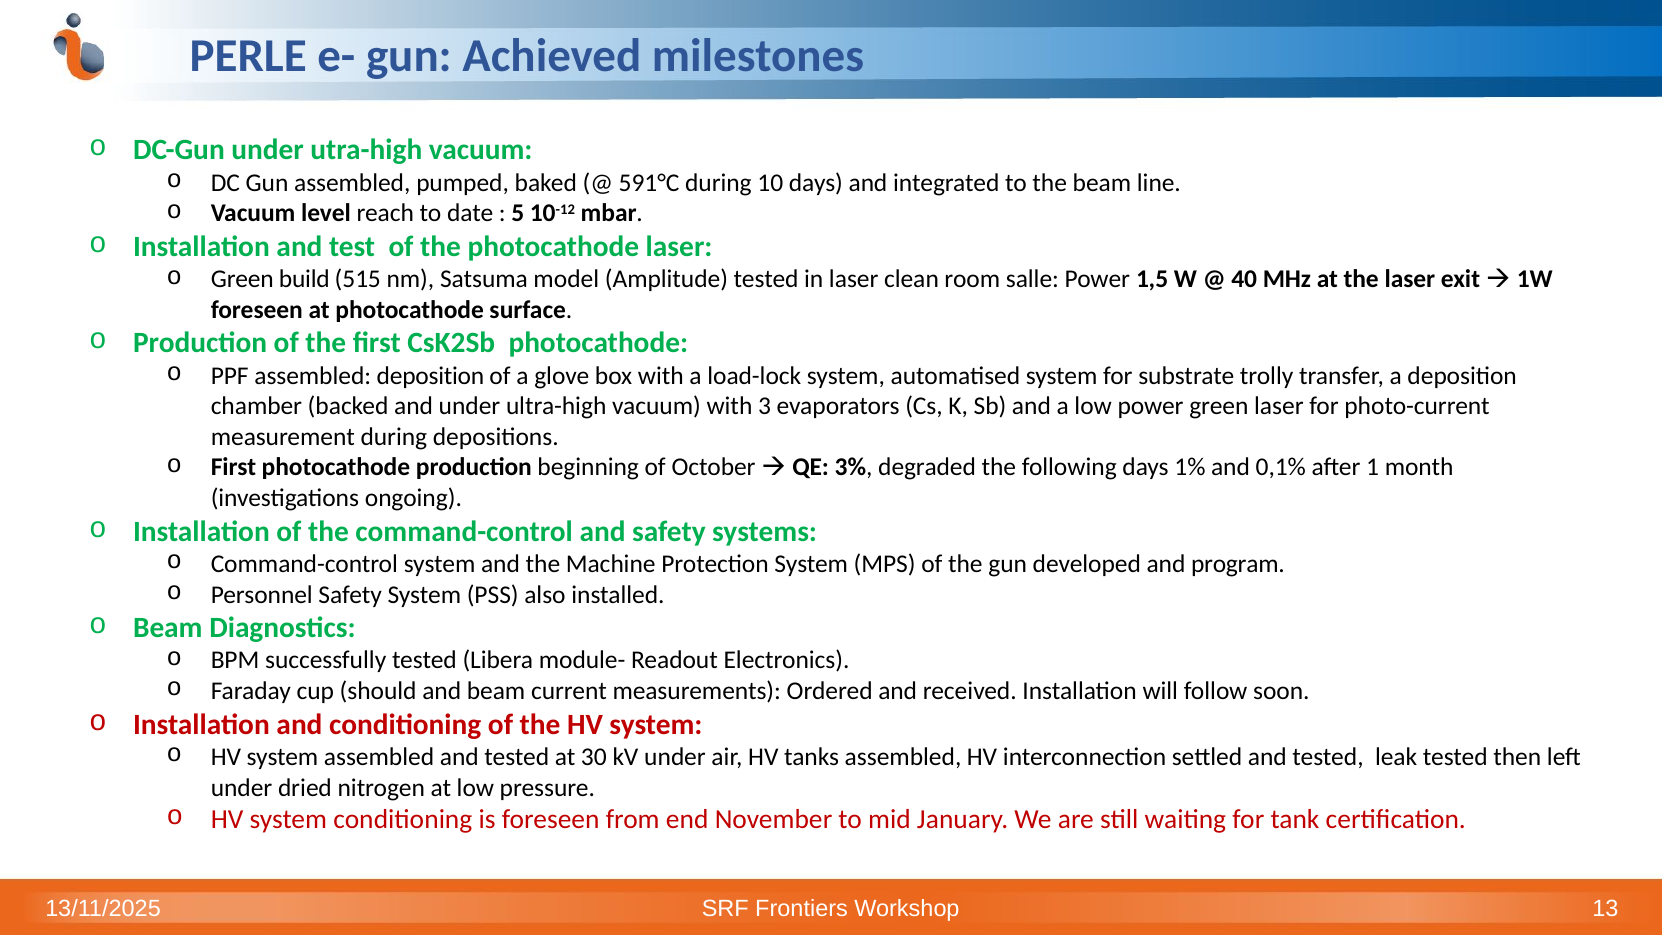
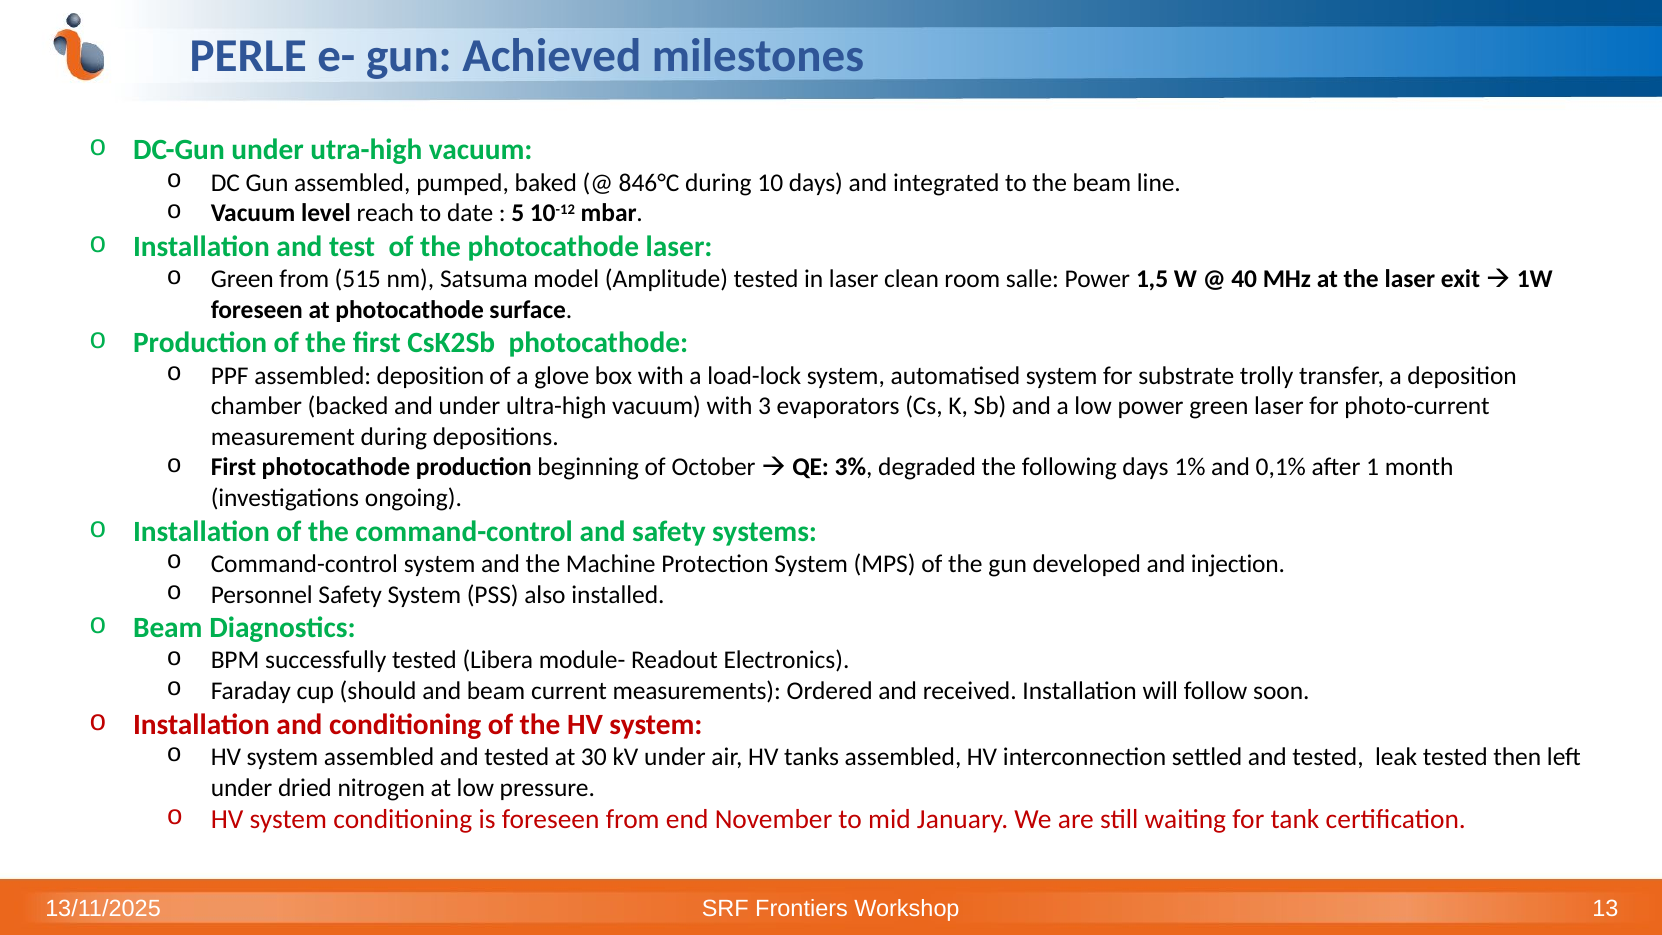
591°C: 591°C -> 846°C
Green build: build -> from
program: program -> injection
